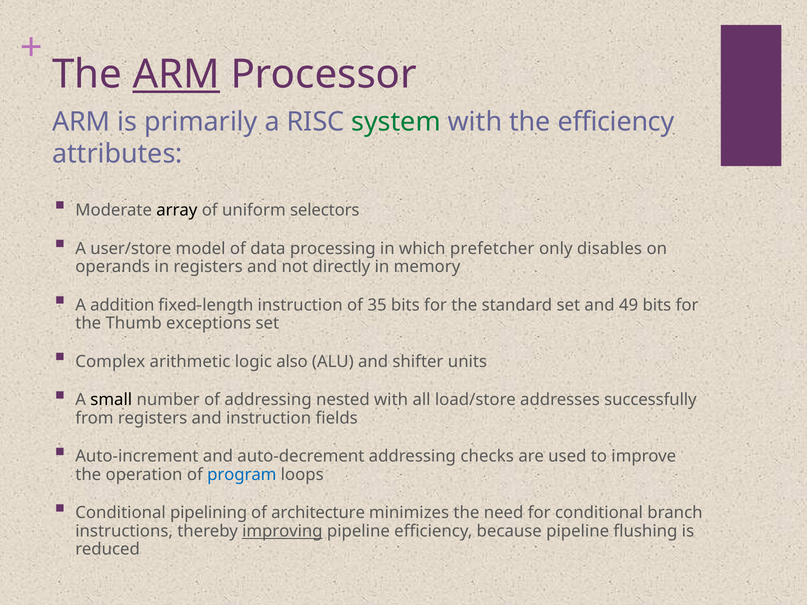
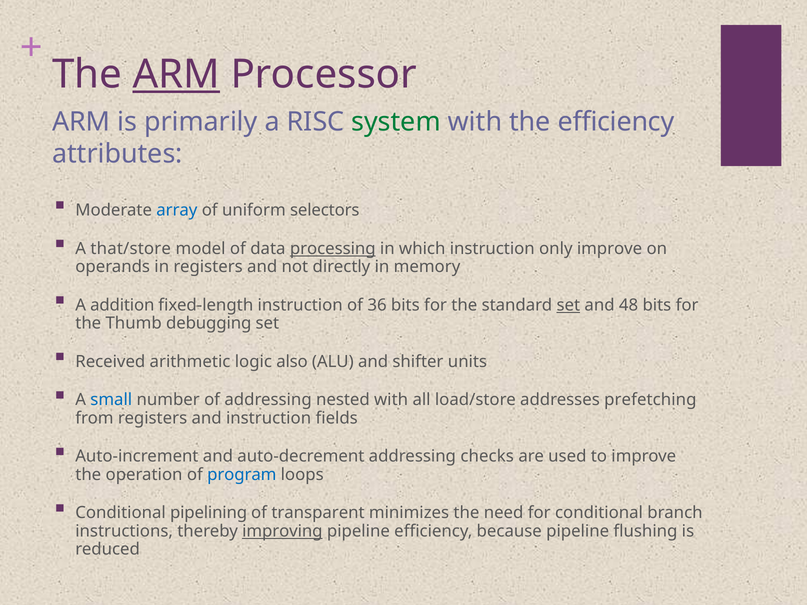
array colour: black -> blue
user/store: user/store -> that/store
processing underline: none -> present
which prefetcher: prefetcher -> instruction
only disables: disables -> improve
35: 35 -> 36
set at (568, 305) underline: none -> present
49: 49 -> 48
exceptions: exceptions -> debugging
Complex: Complex -> Received
small colour: black -> blue
successfully: successfully -> prefetching
architecture: architecture -> transparent
